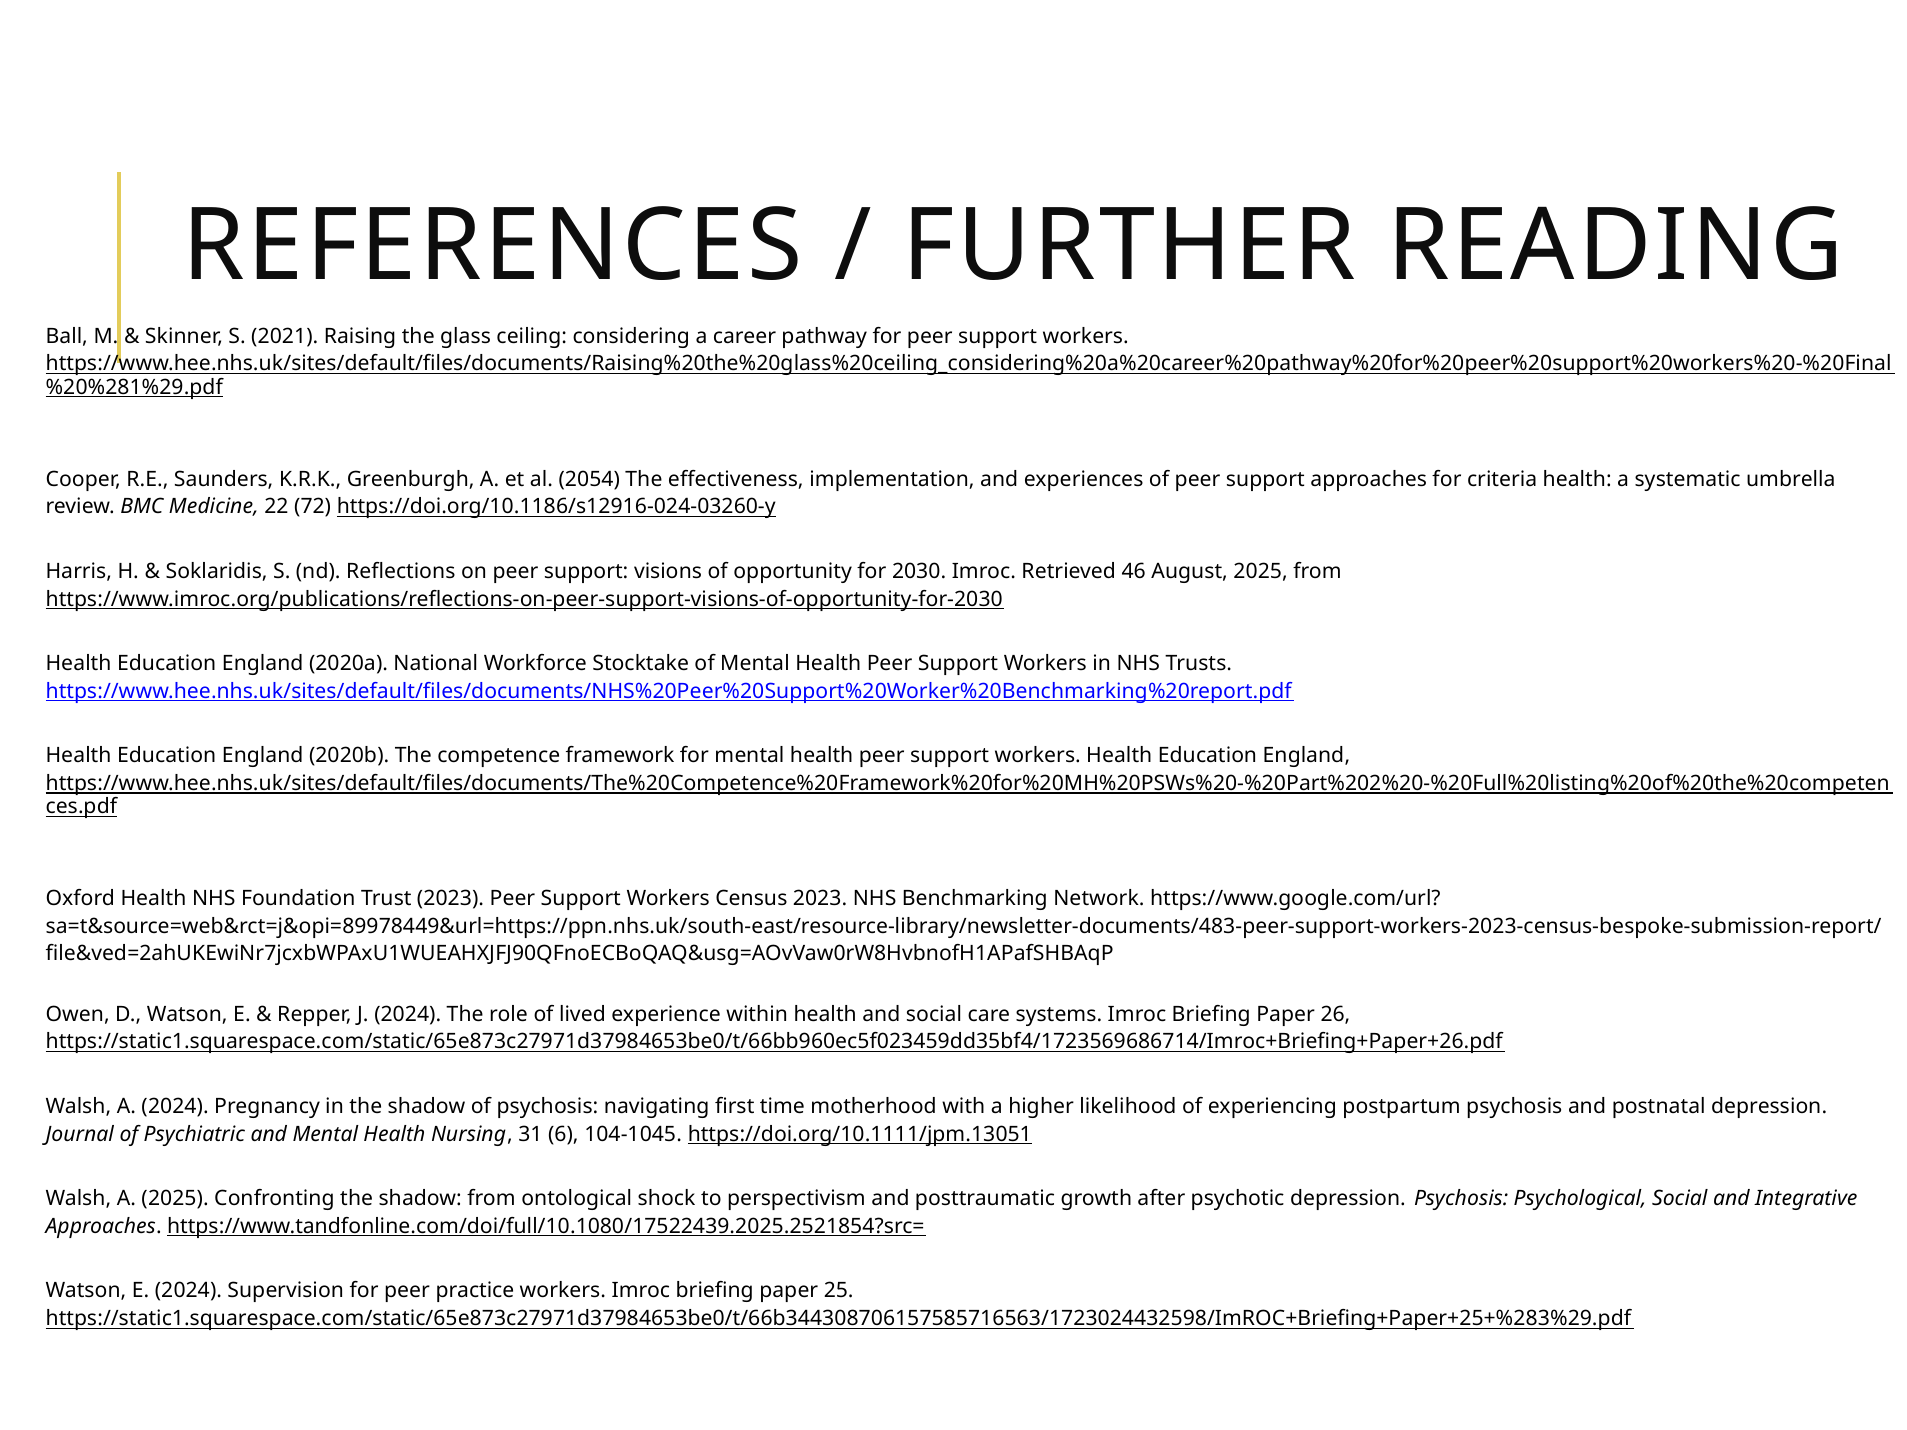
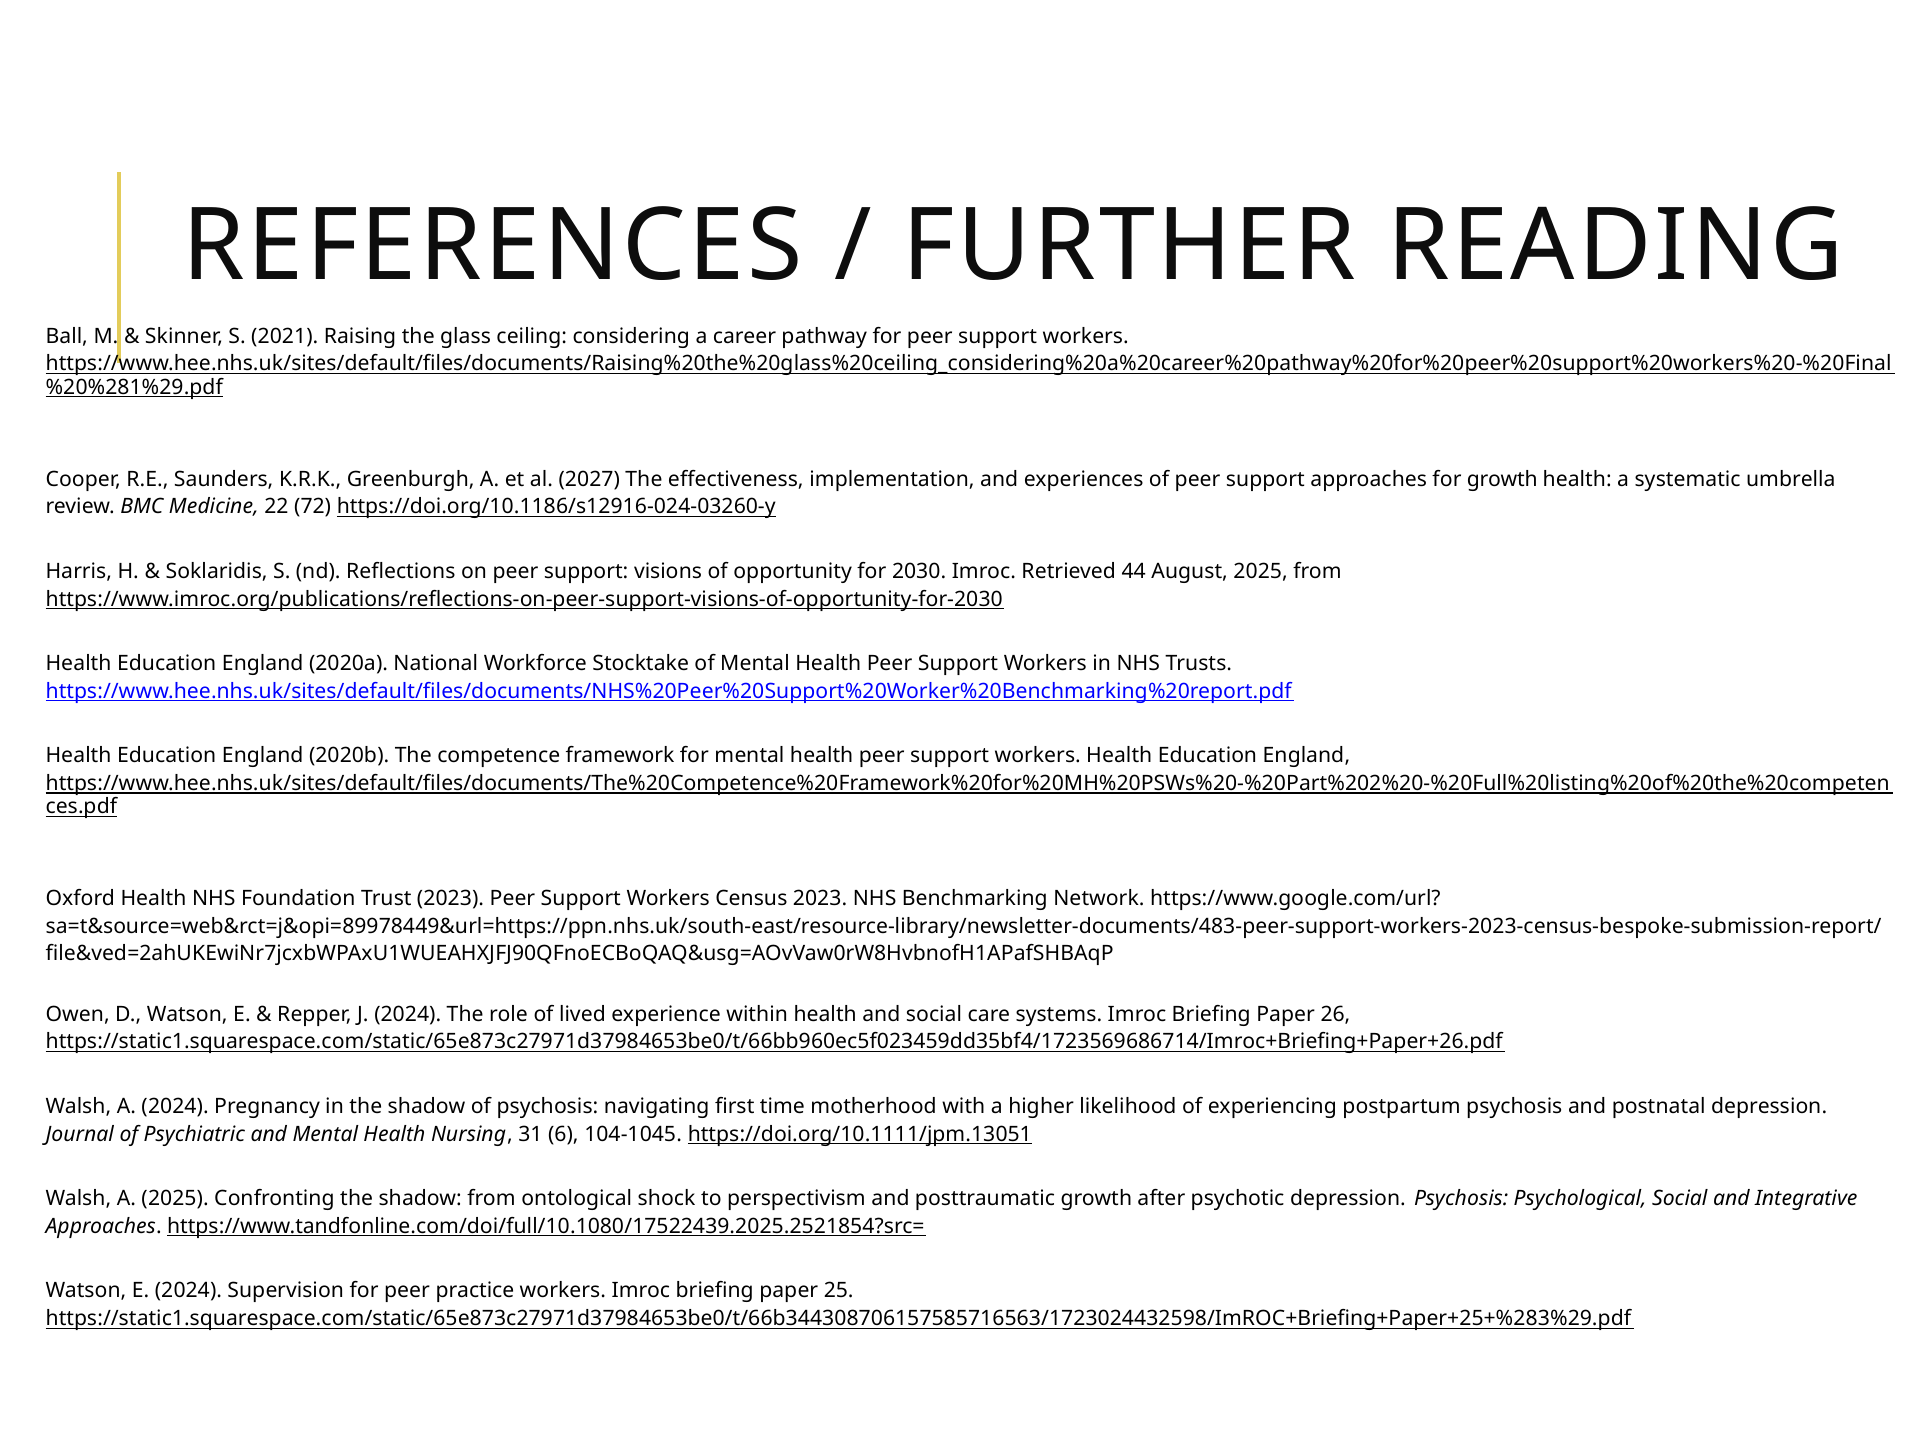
2054: 2054 -> 2027
for criteria: criteria -> growth
46: 46 -> 44
